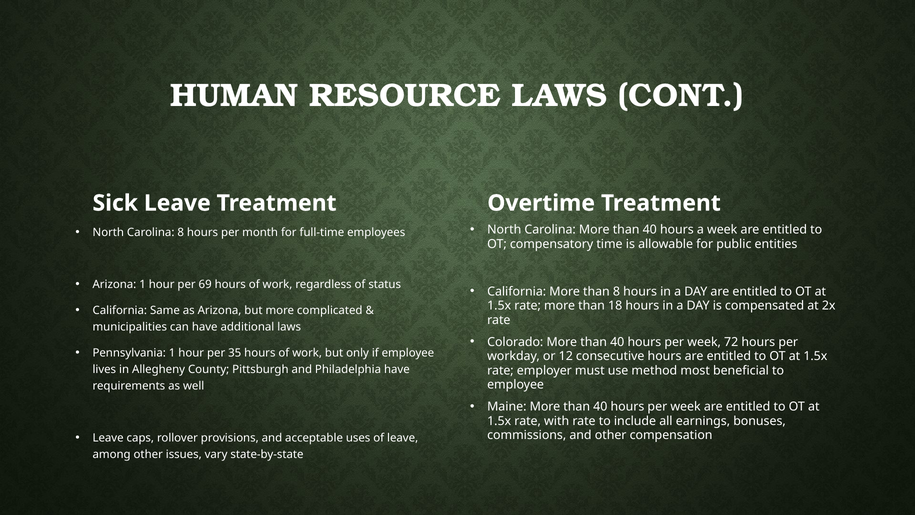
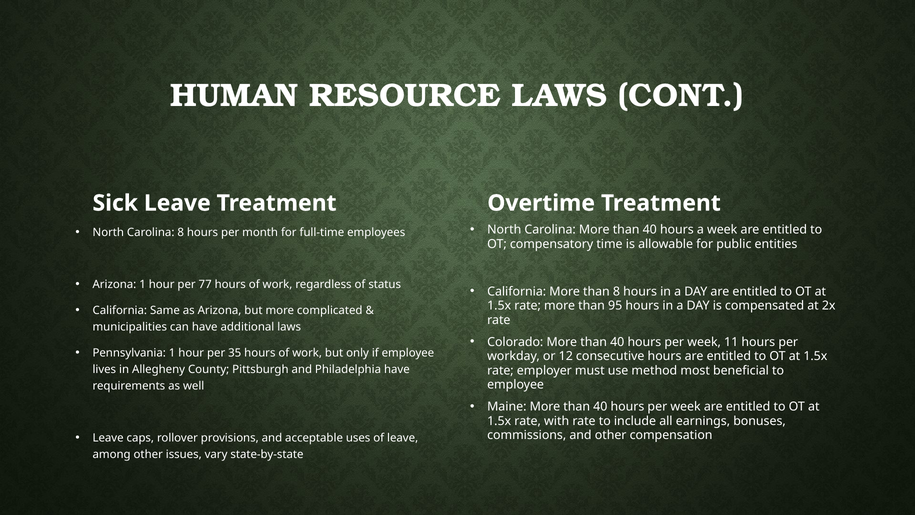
69: 69 -> 77
18: 18 -> 95
72: 72 -> 11
